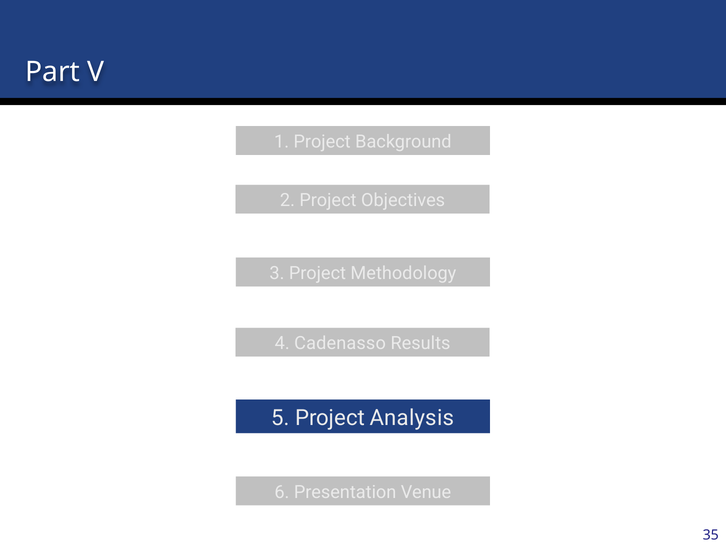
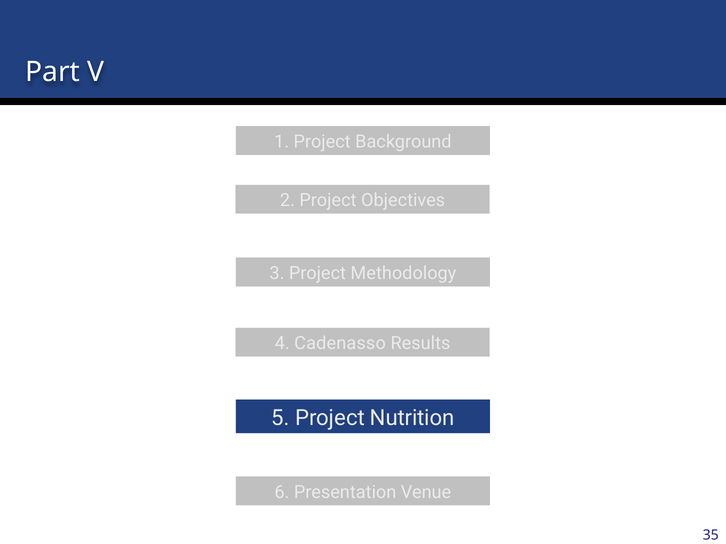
Analysis: Analysis -> Nutrition
